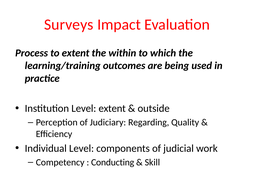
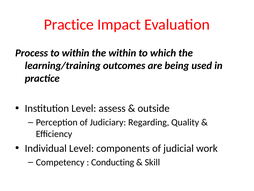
Surveys at (69, 25): Surveys -> Practice
to extent: extent -> within
Level extent: extent -> assess
